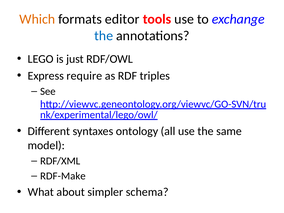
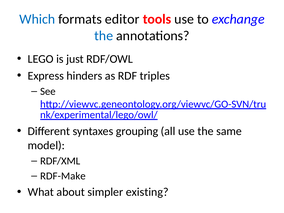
Which colour: orange -> blue
require: require -> hinders
ontology: ontology -> grouping
schema: schema -> existing
